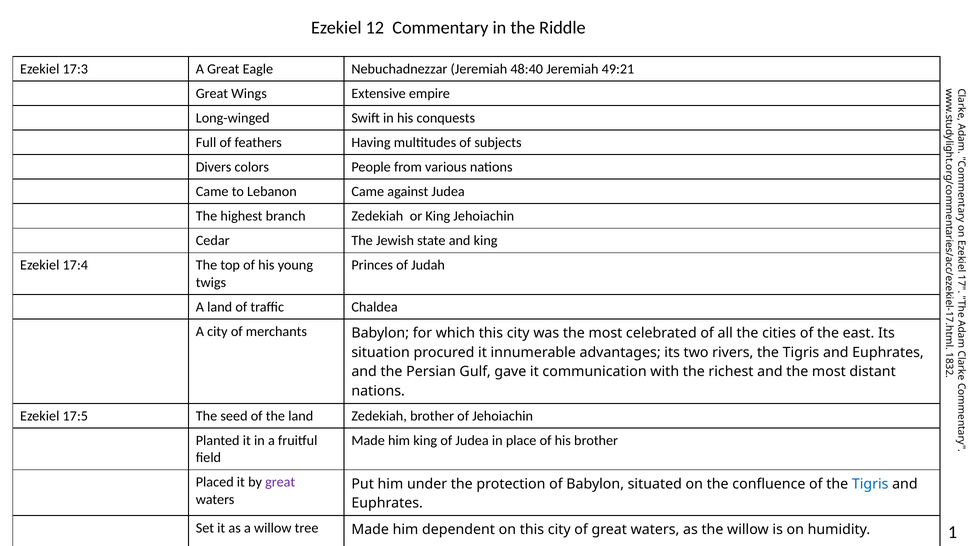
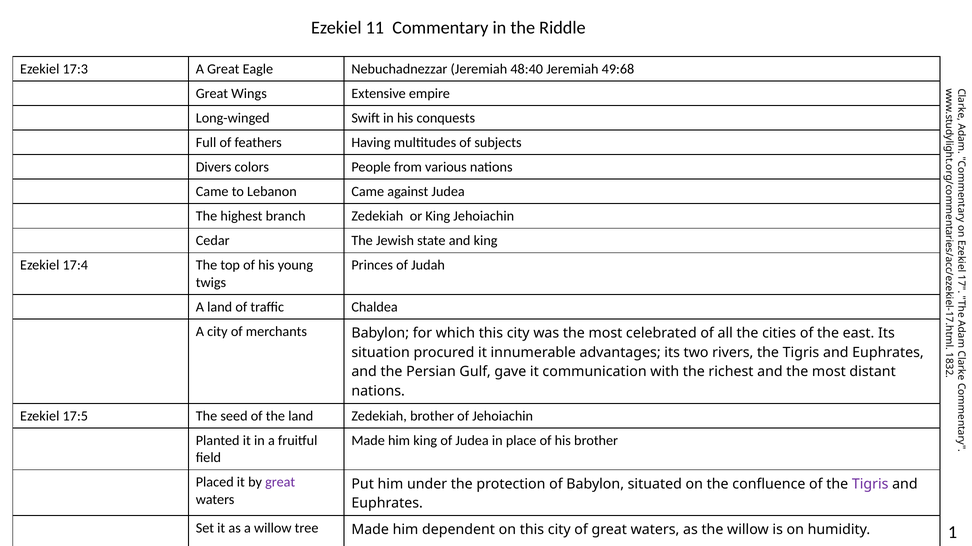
12: 12 -> 11
49:21: 49:21 -> 49:68
Tigris at (870, 485) colour: blue -> purple
